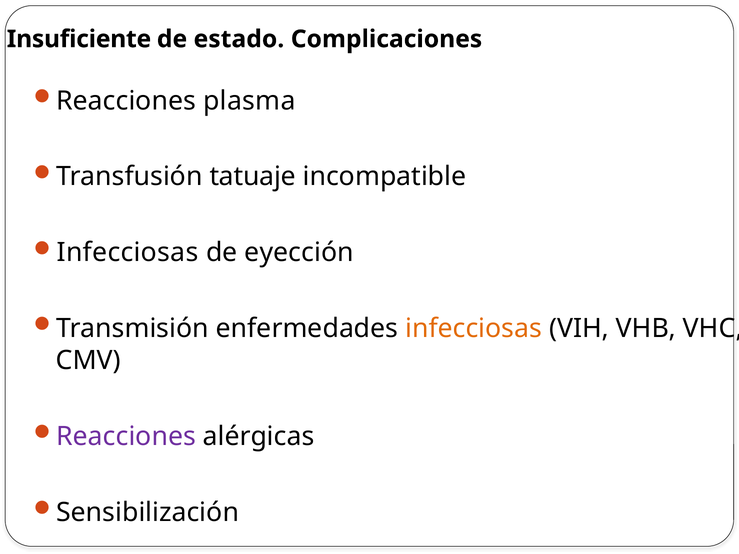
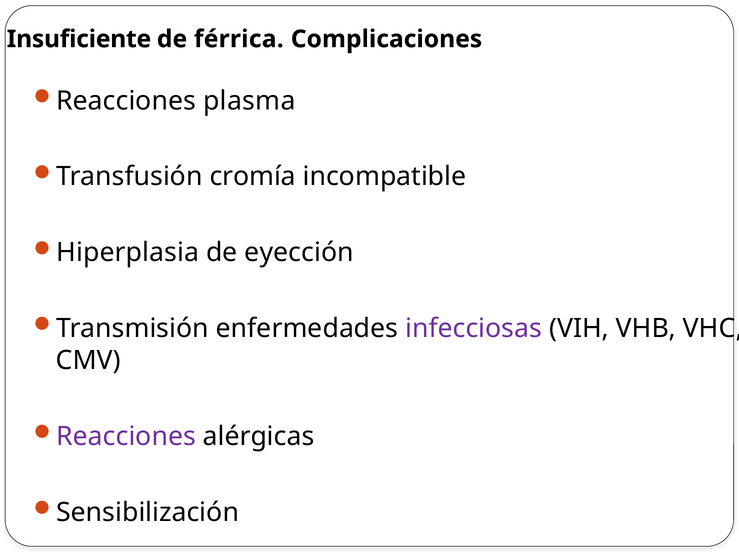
estado: estado -> férrica
tatuaje: tatuaje -> cromía
Infecciosas at (128, 253): Infecciosas -> Hiperplasia
infecciosas at (474, 329) colour: orange -> purple
